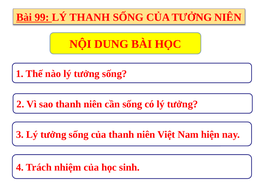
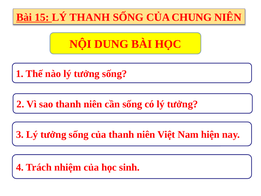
99: 99 -> 15
CỦA TƯỞNG: TƯỞNG -> CHUNG
